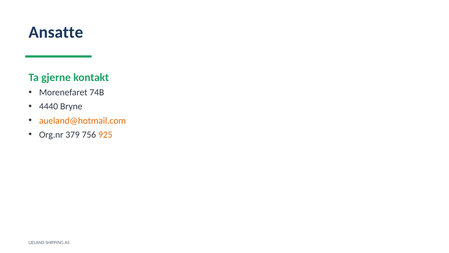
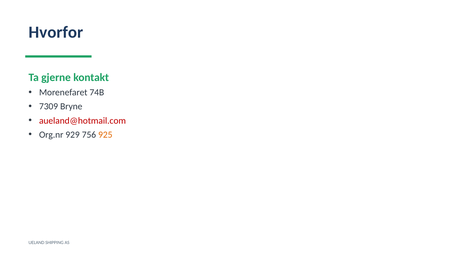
Ansatte: Ansatte -> Hvorfor
4440: 4440 -> 7309
aueland@hotmail.com colour: orange -> red
379: 379 -> 929
